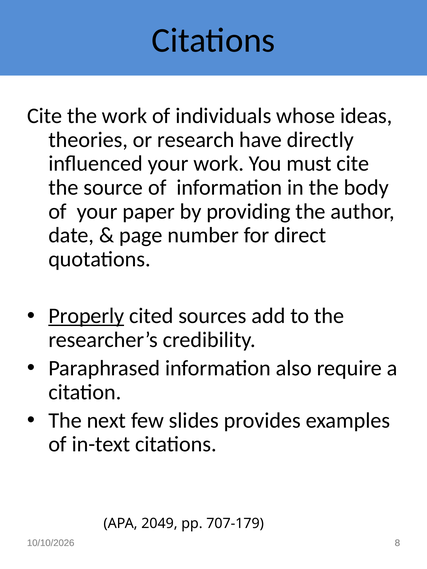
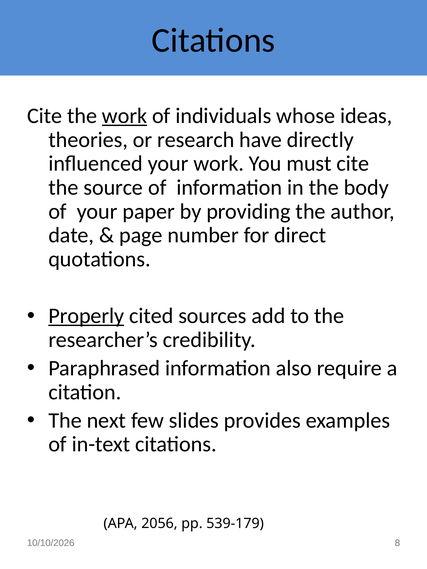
work at (125, 116) underline: none -> present
2049: 2049 -> 2056
707-179: 707-179 -> 539-179
